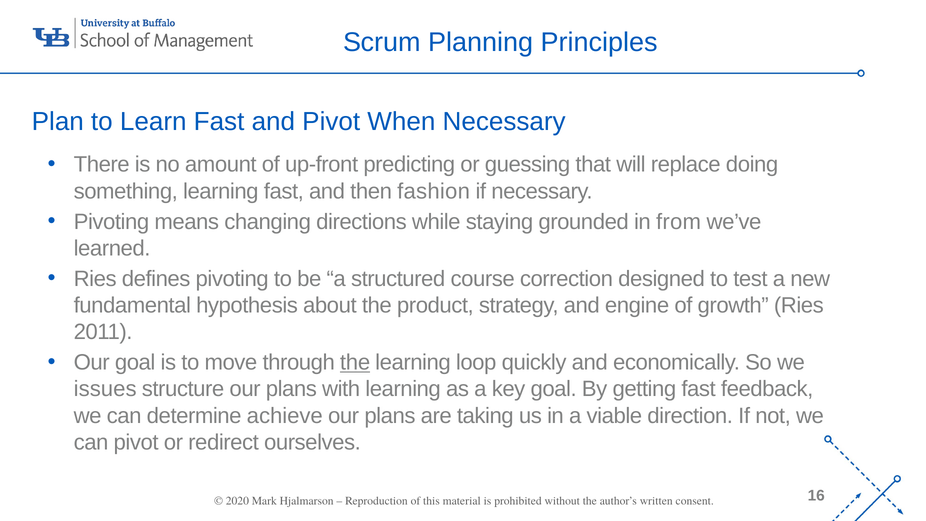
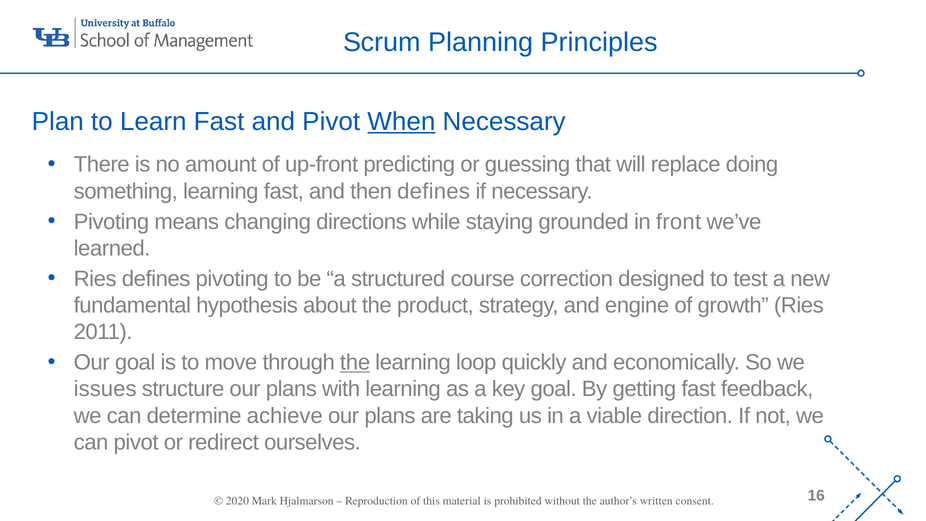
When underline: none -> present
then fashion: fashion -> defines
from: from -> front
